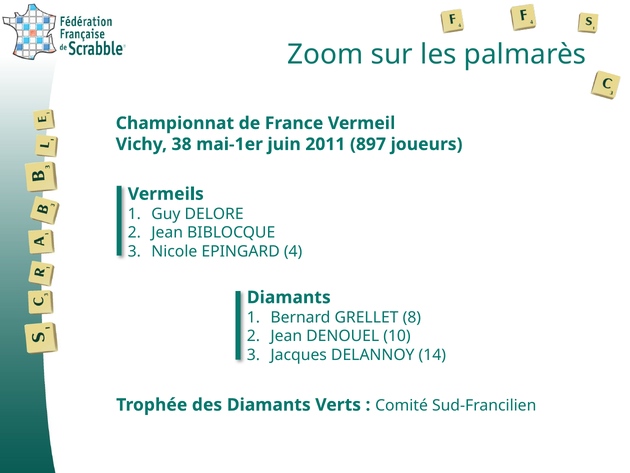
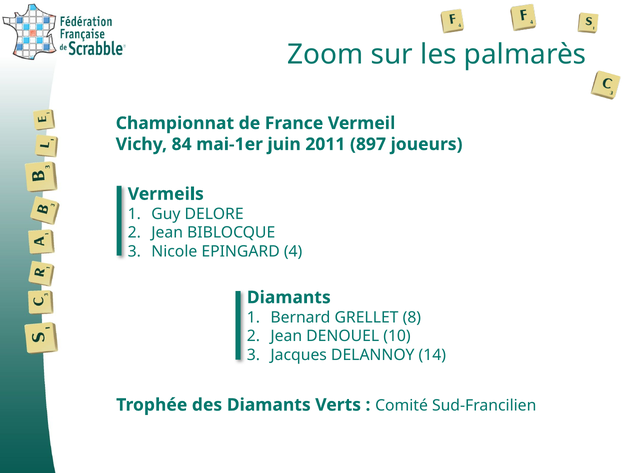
38: 38 -> 84
